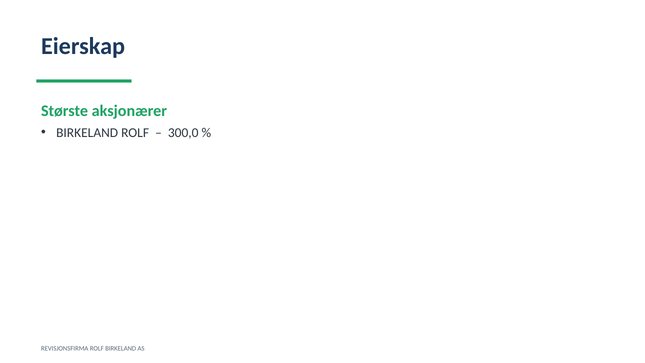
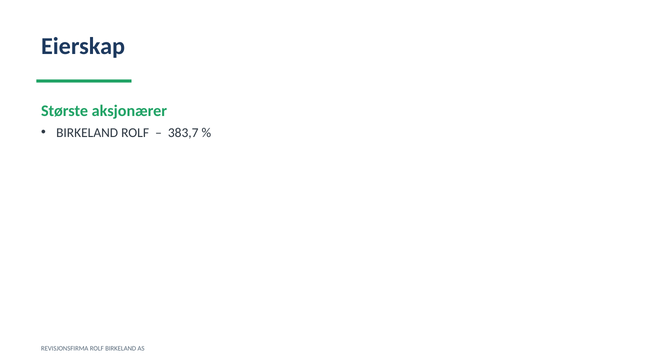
300,0: 300,0 -> 383,7
